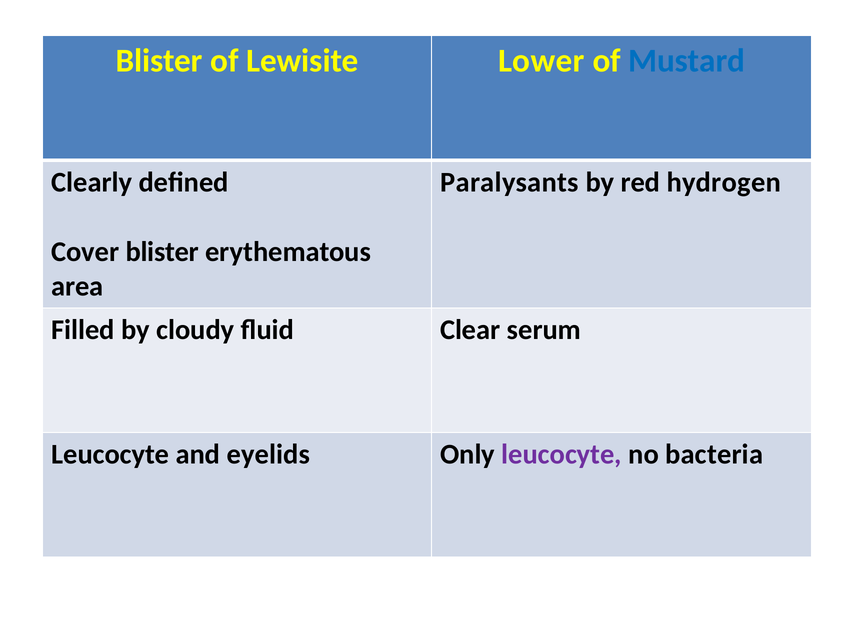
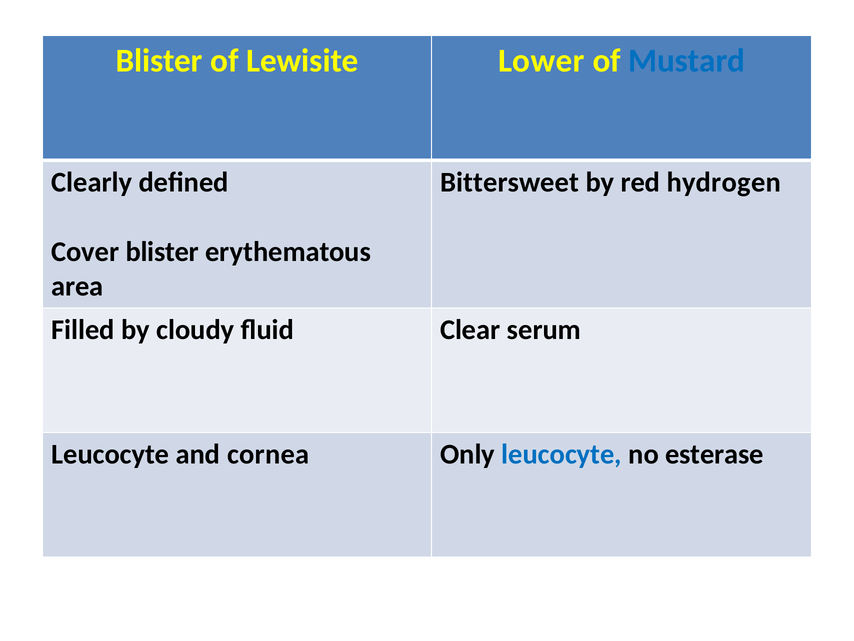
Paralysants: Paralysants -> Bittersweet
eyelids: eyelids -> cornea
leucocyte at (562, 454) colour: purple -> blue
bacteria: bacteria -> esterase
